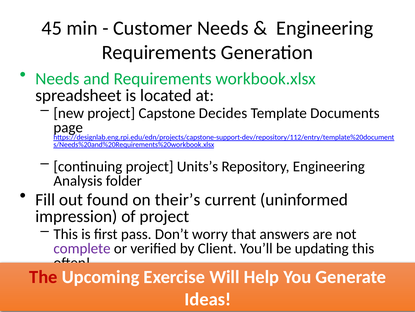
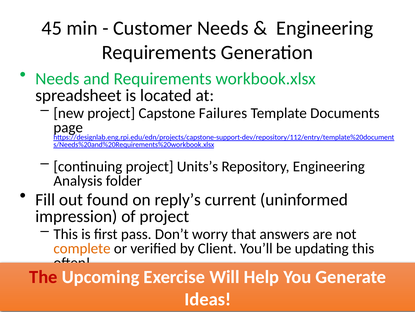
Decides: Decides -> Failures
their’s: their’s -> reply’s
complete colour: purple -> orange
